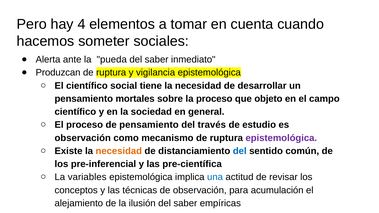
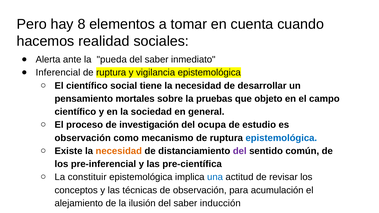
4: 4 -> 8
someter: someter -> realidad
Produzcan: Produzcan -> Inferencial
la proceso: proceso -> pruebas
de pensamiento: pensamiento -> investigación
través: través -> ocupa
epistemológica at (281, 138) colour: purple -> blue
del at (240, 151) colour: blue -> purple
variables: variables -> constituir
empíricas: empíricas -> inducción
